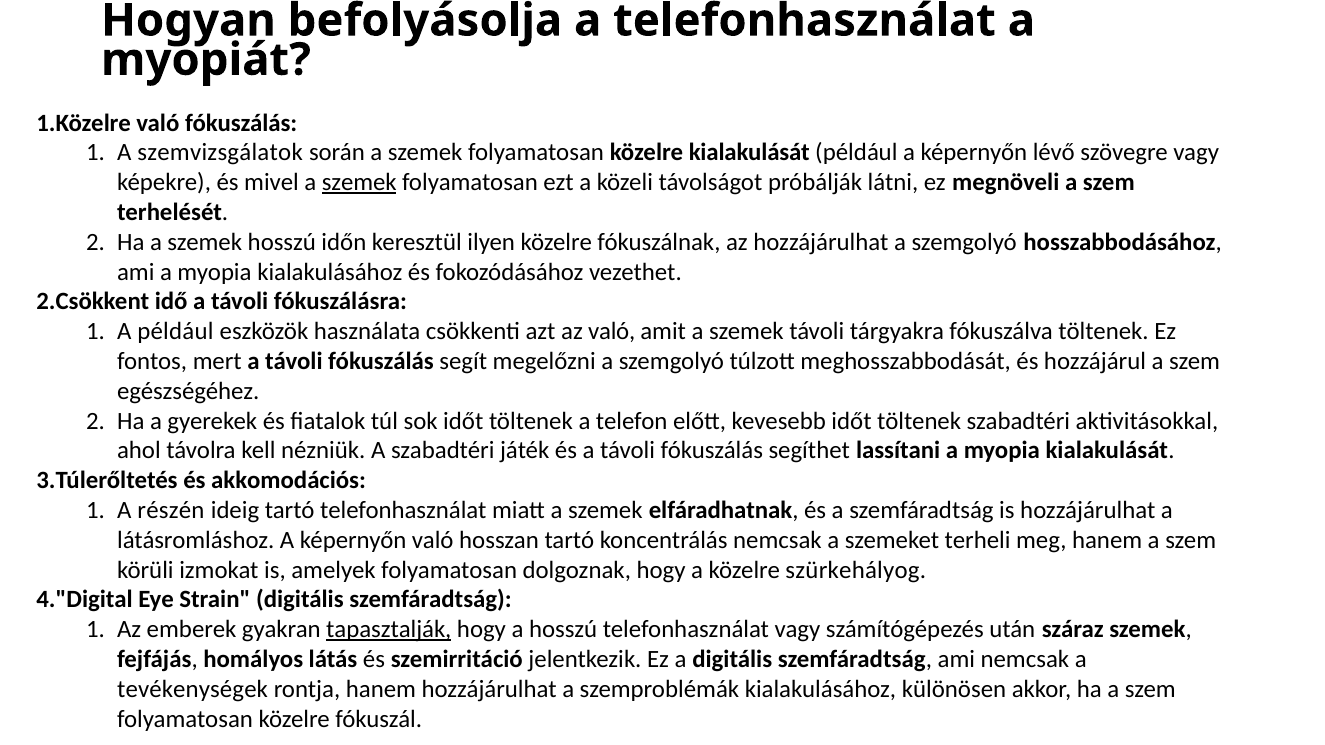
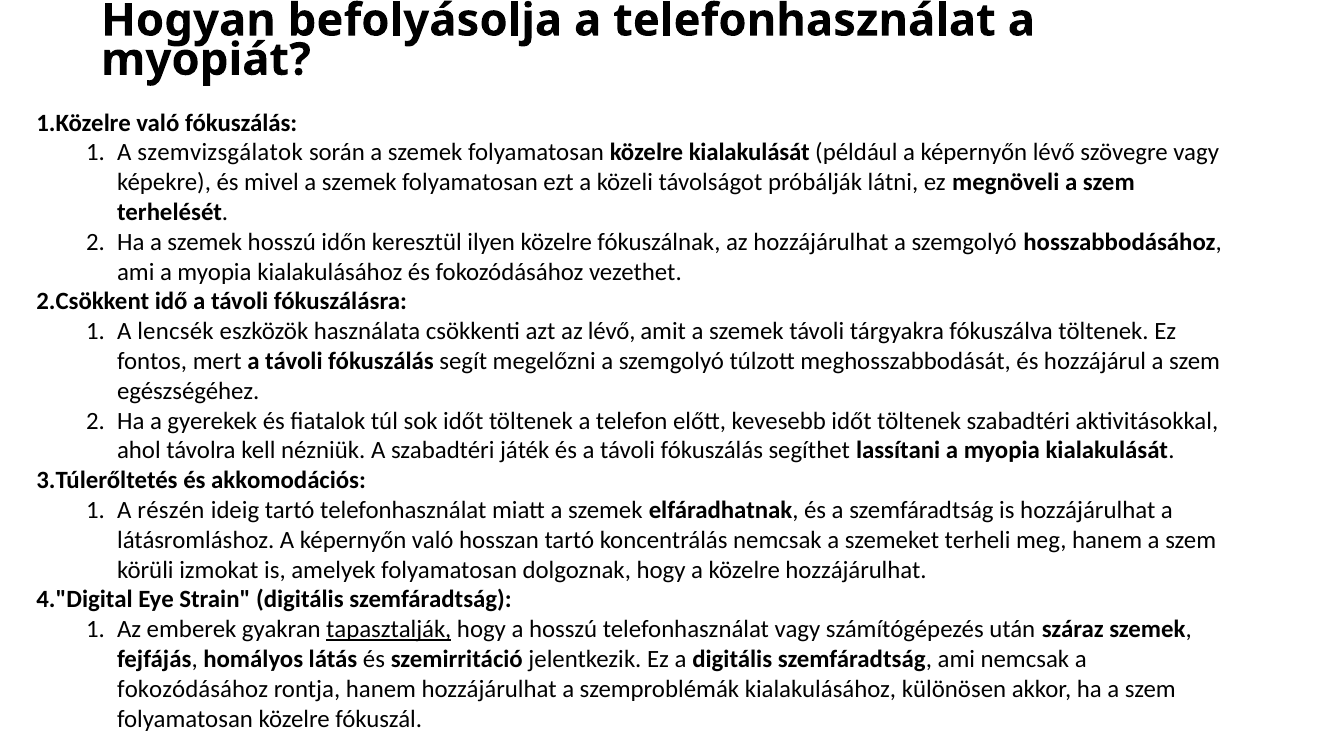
szemek at (359, 183) underline: present -> none
A például: például -> lencsék
az való: való -> lévő
közelre szürkehályog: szürkehályog -> hozzájárulhat
tevékenységek at (193, 689): tevékenységek -> fokozódásához
